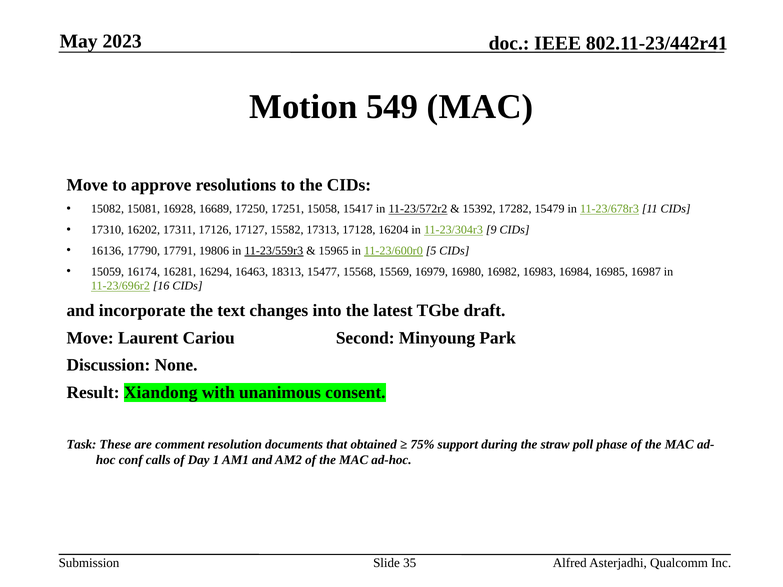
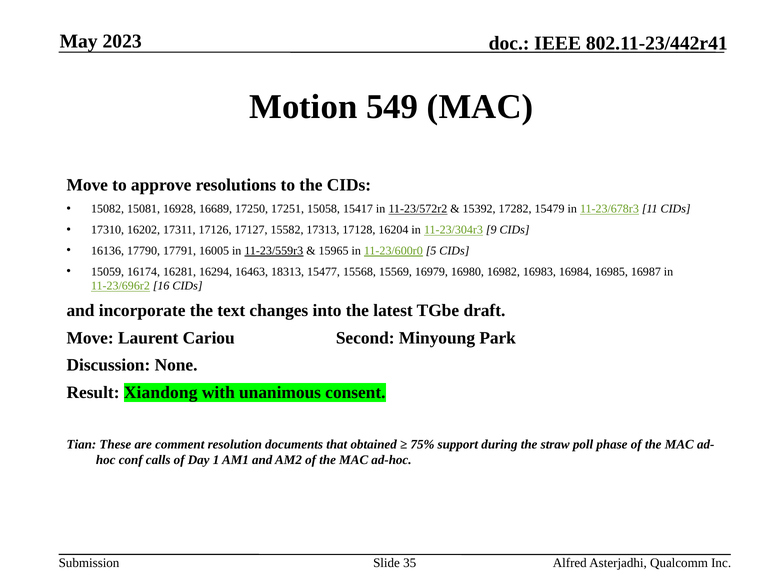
19806: 19806 -> 16005
Task: Task -> Tian
